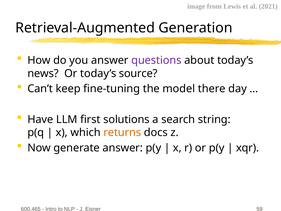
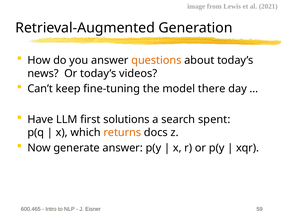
questions colour: purple -> orange
source: source -> videos
string: string -> spent
